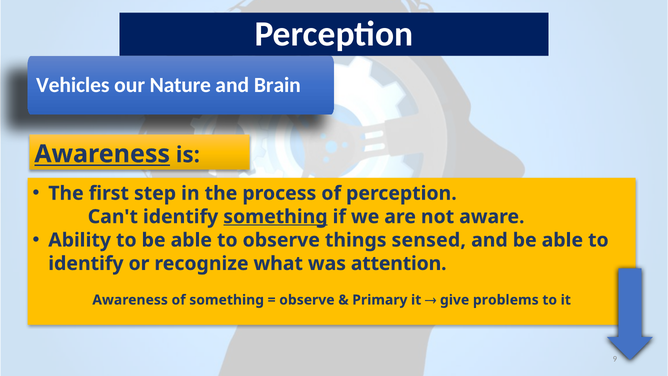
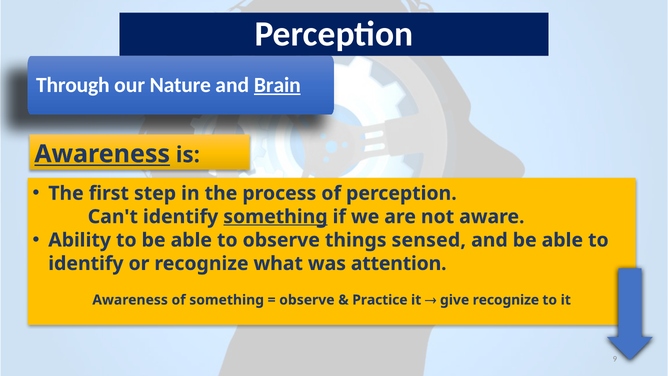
Vehicles: Vehicles -> Through
Brain underline: none -> present
Primary: Primary -> Practice
give problems: problems -> recognize
